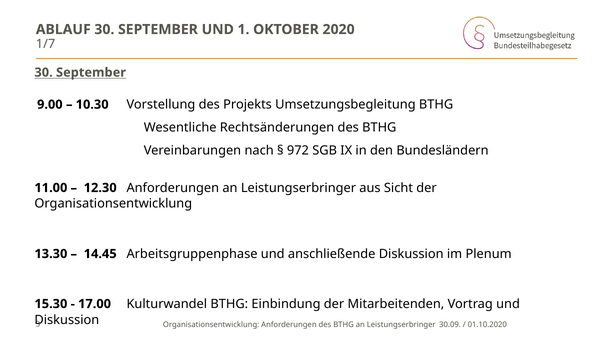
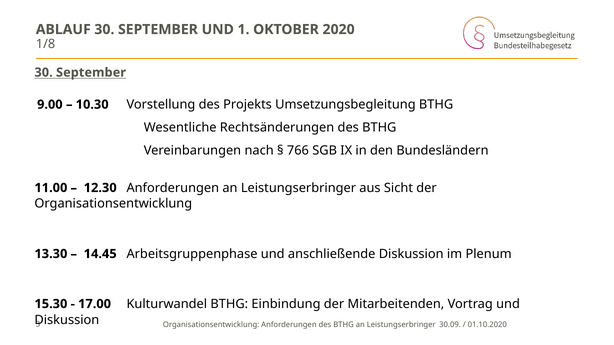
1/7: 1/7 -> 1/8
972: 972 -> 766
